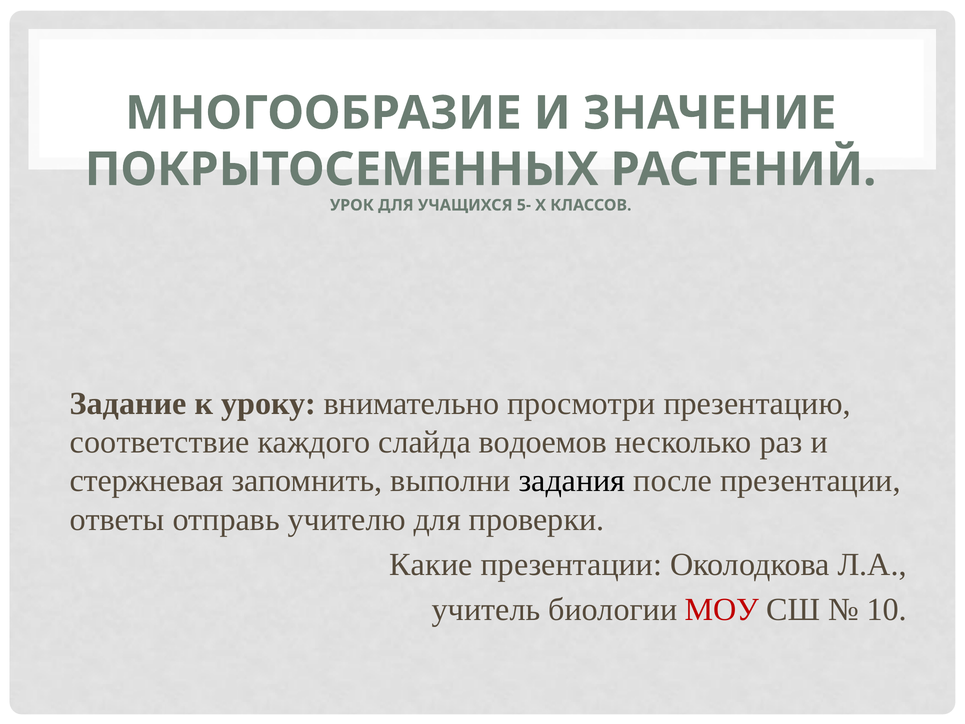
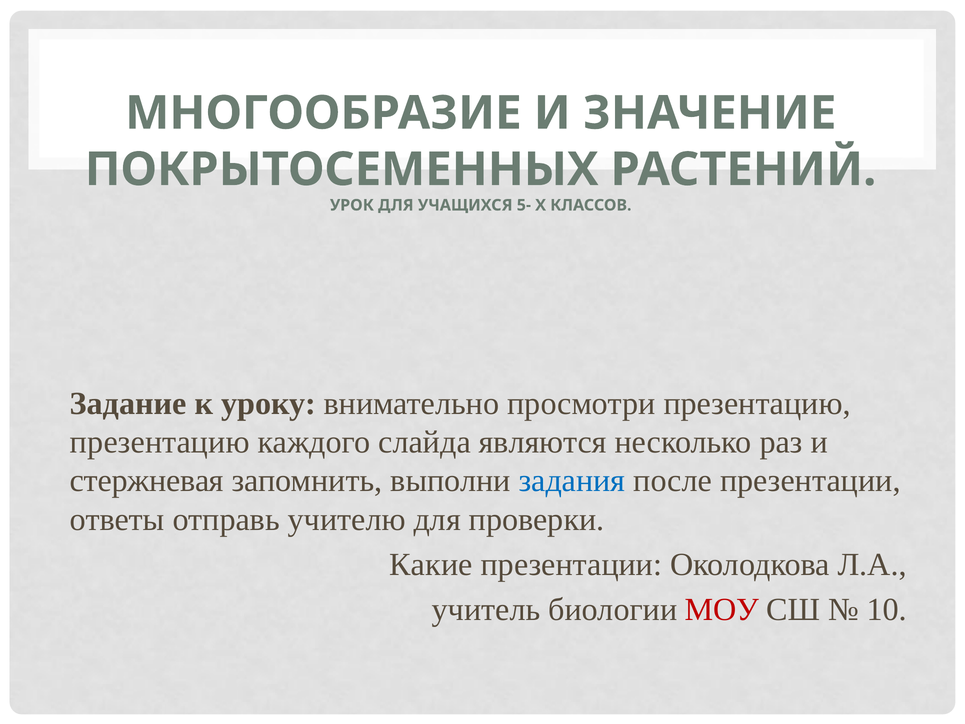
соответствие at (160, 442): соответствие -> презентацию
водоемов: водоемов -> являются
задания colour: black -> blue
